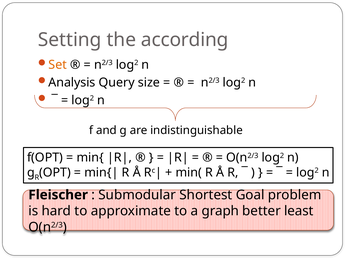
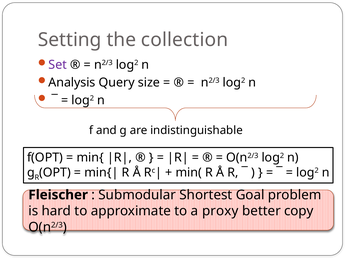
according: according -> collection
Set colour: orange -> purple
graph: graph -> proxy
least: least -> copy
